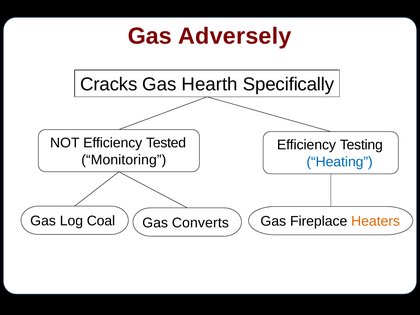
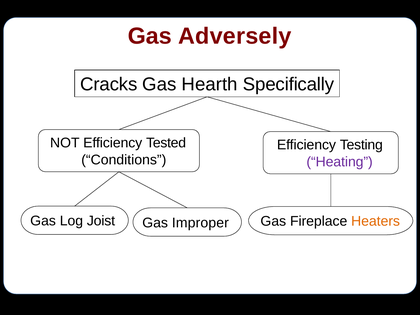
Monitoring: Monitoring -> Conditions
Heating colour: blue -> purple
Coal: Coal -> Joist
Converts: Converts -> Improper
